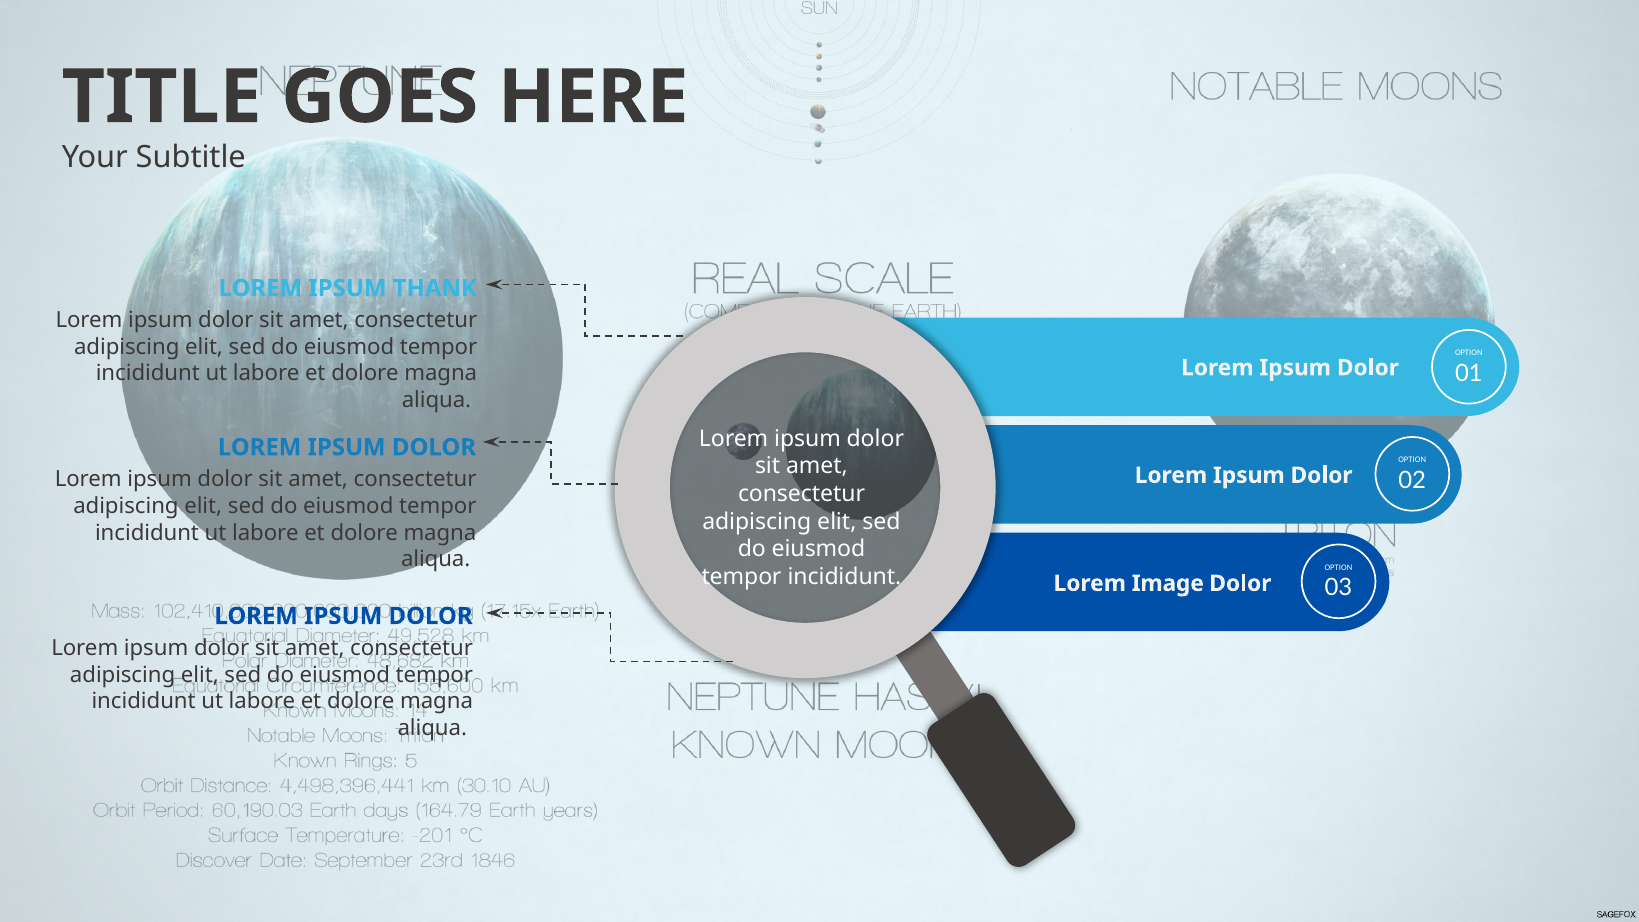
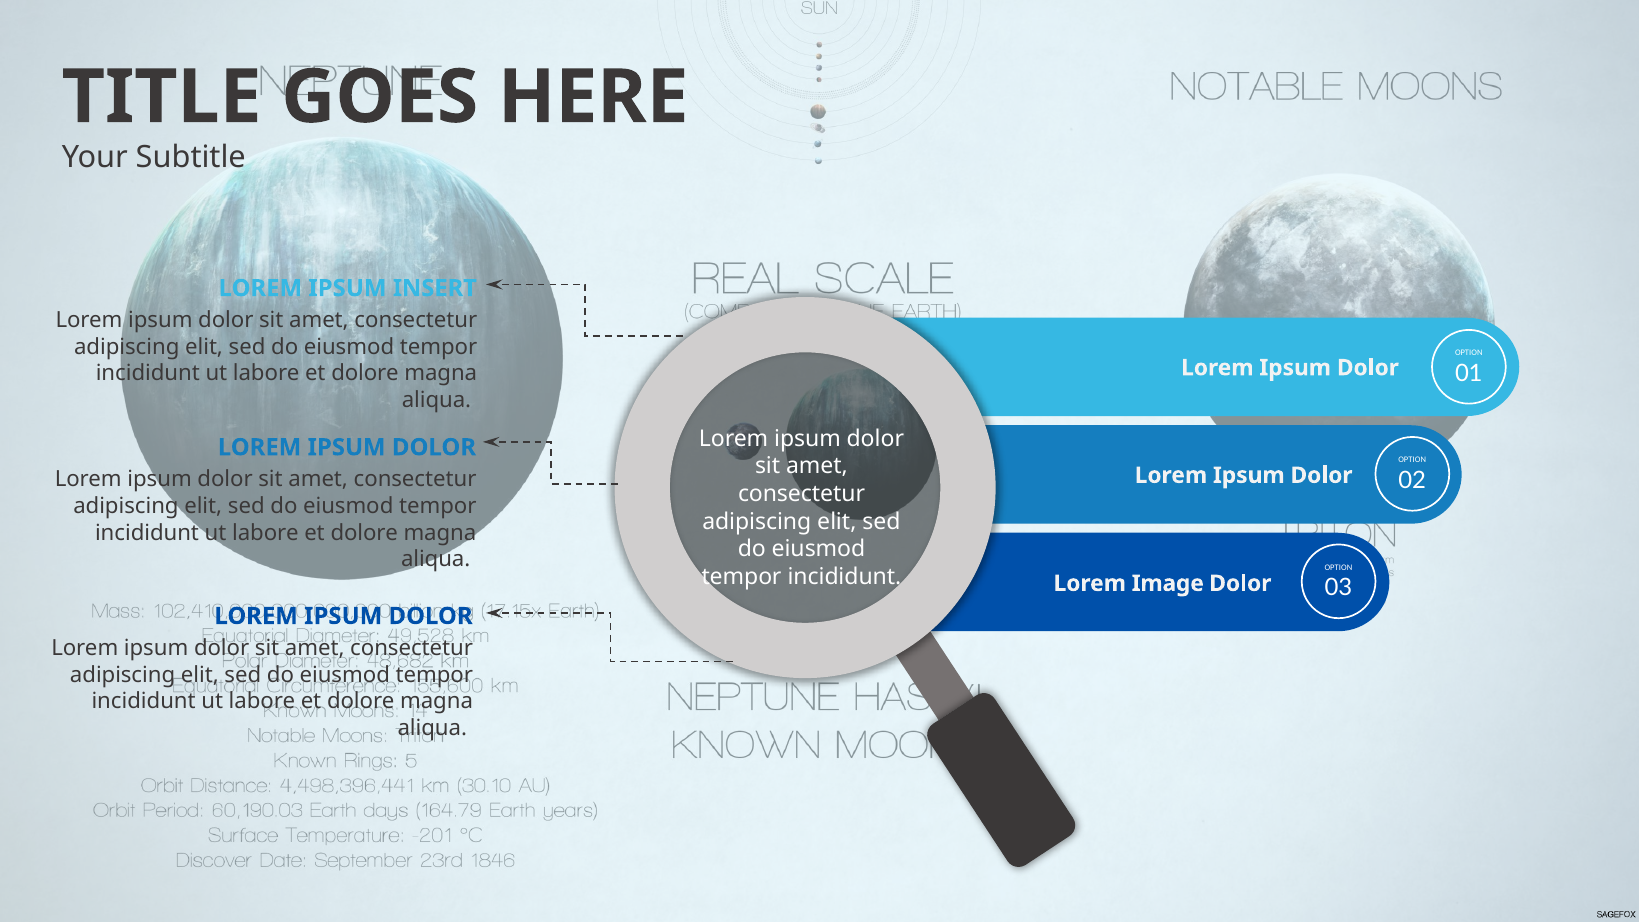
THANK: THANK -> INSERT
